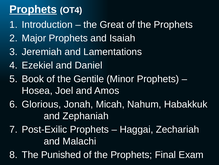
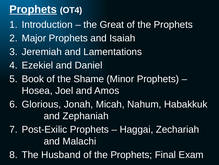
Gentile: Gentile -> Shame
Punished: Punished -> Husband
